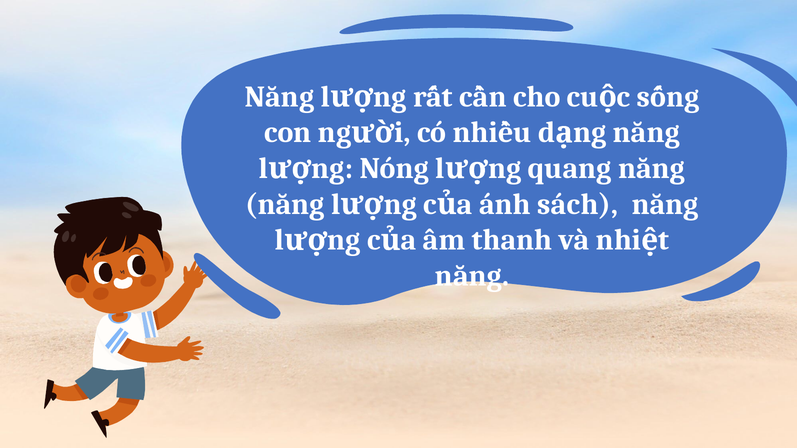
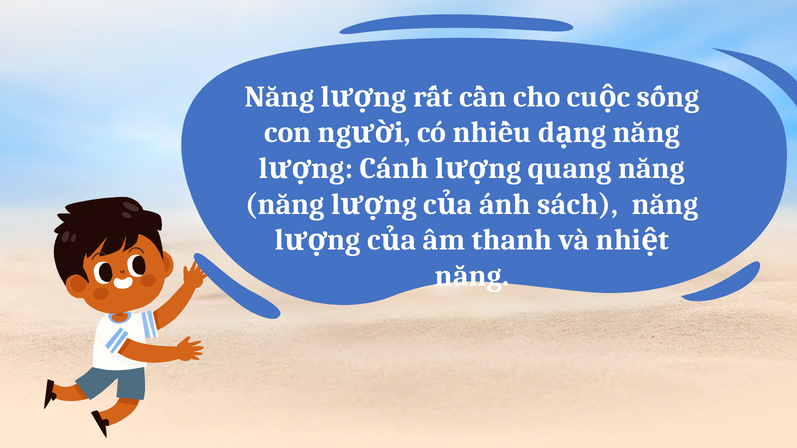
Nóng: Nóng -> Cánh
